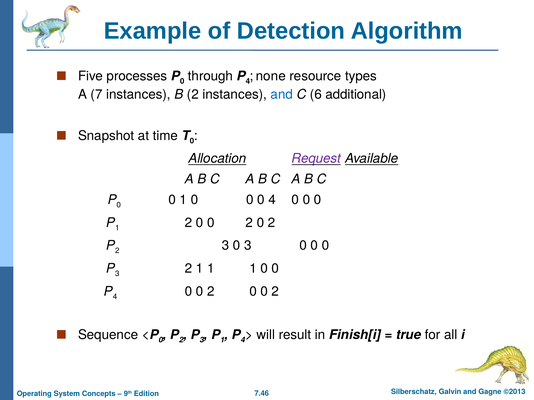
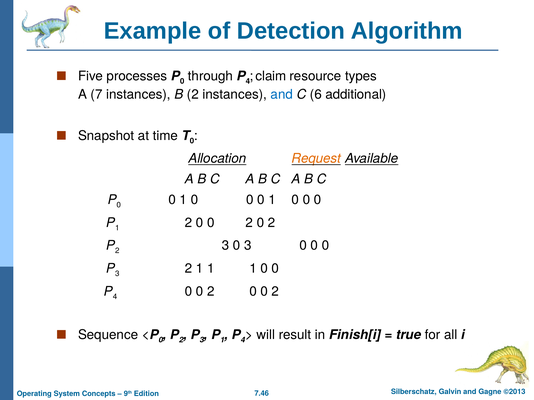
none: none -> claim
Request colour: purple -> orange
0 0 0 4: 4 -> 1
